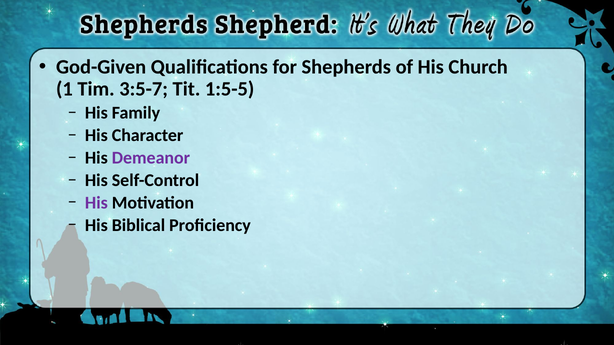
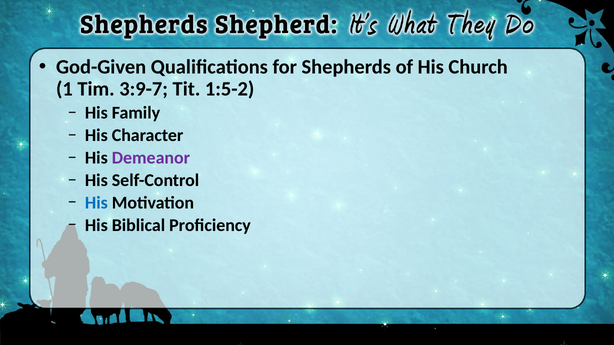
3:5-7: 3:5-7 -> 3:9-7
1:5-5: 1:5-5 -> 1:5-2
His at (96, 203) colour: purple -> blue
